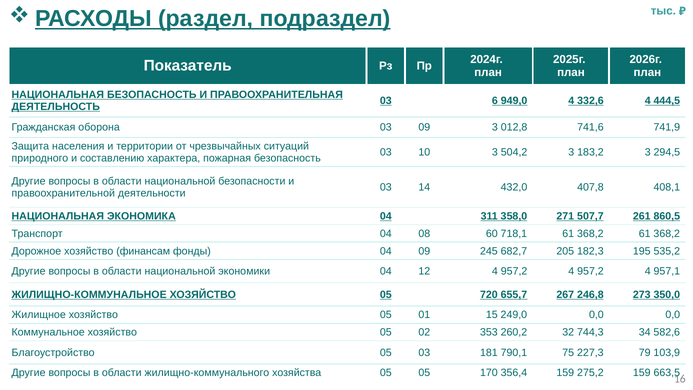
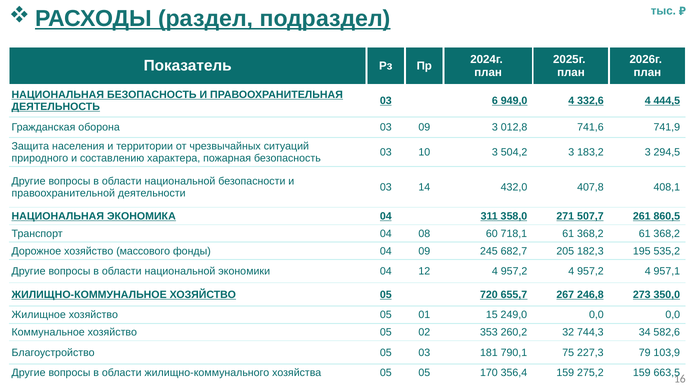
финансам: финансам -> массового
